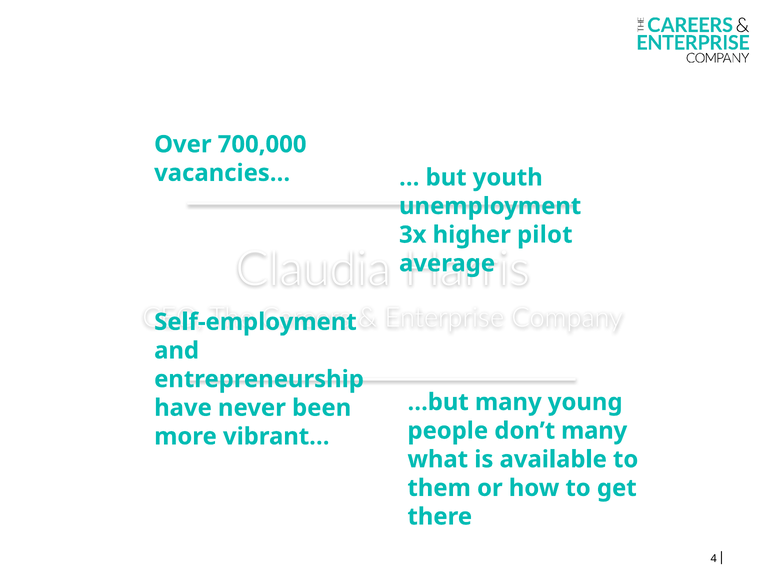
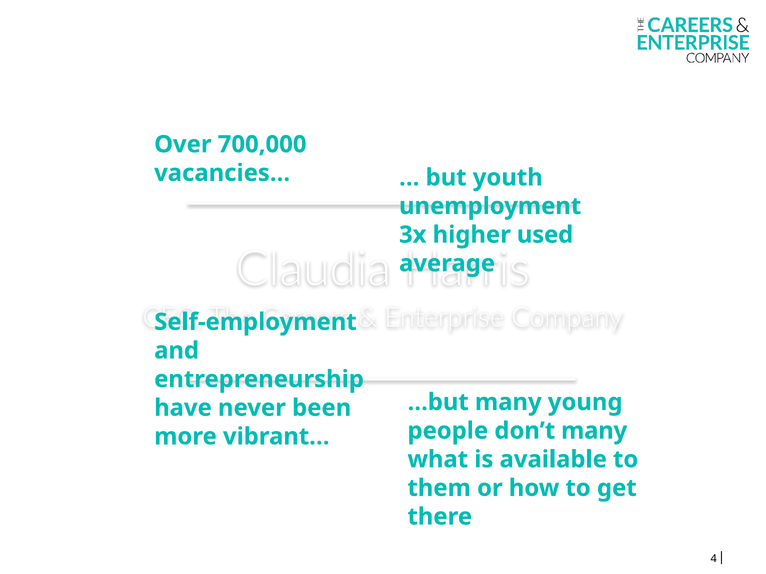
pilot: pilot -> used
